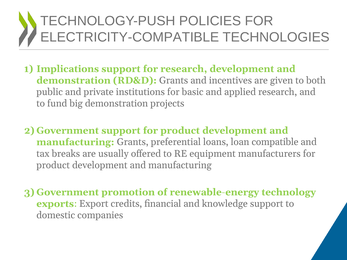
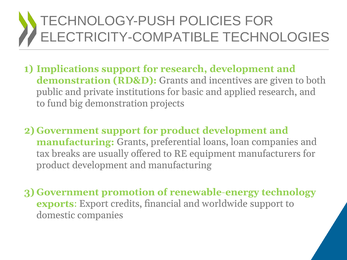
loan compatible: compatible -> companies
knowledge: knowledge -> worldwide
